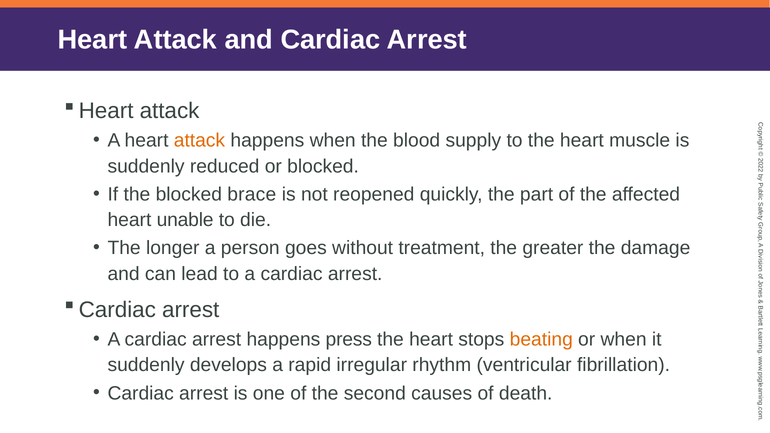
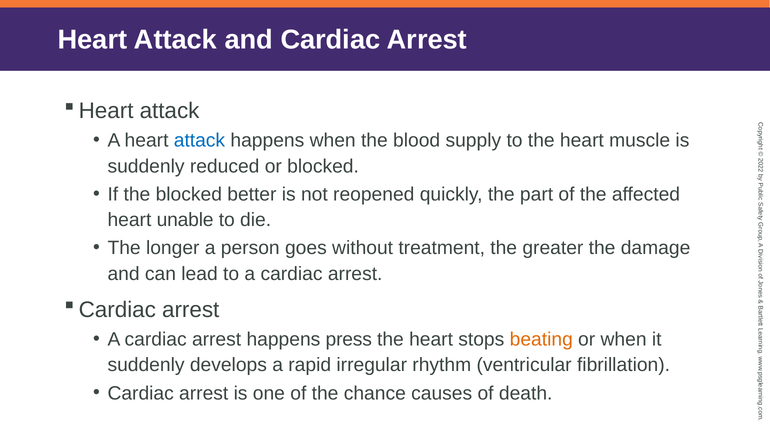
attack at (199, 141) colour: orange -> blue
brace: brace -> better
second: second -> chance
